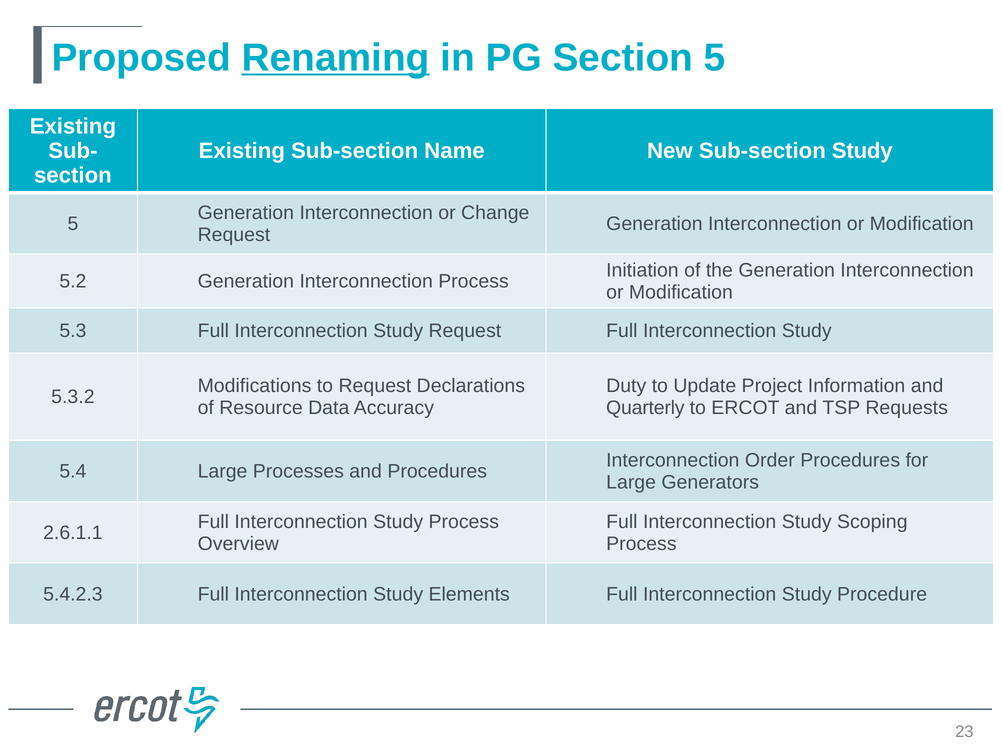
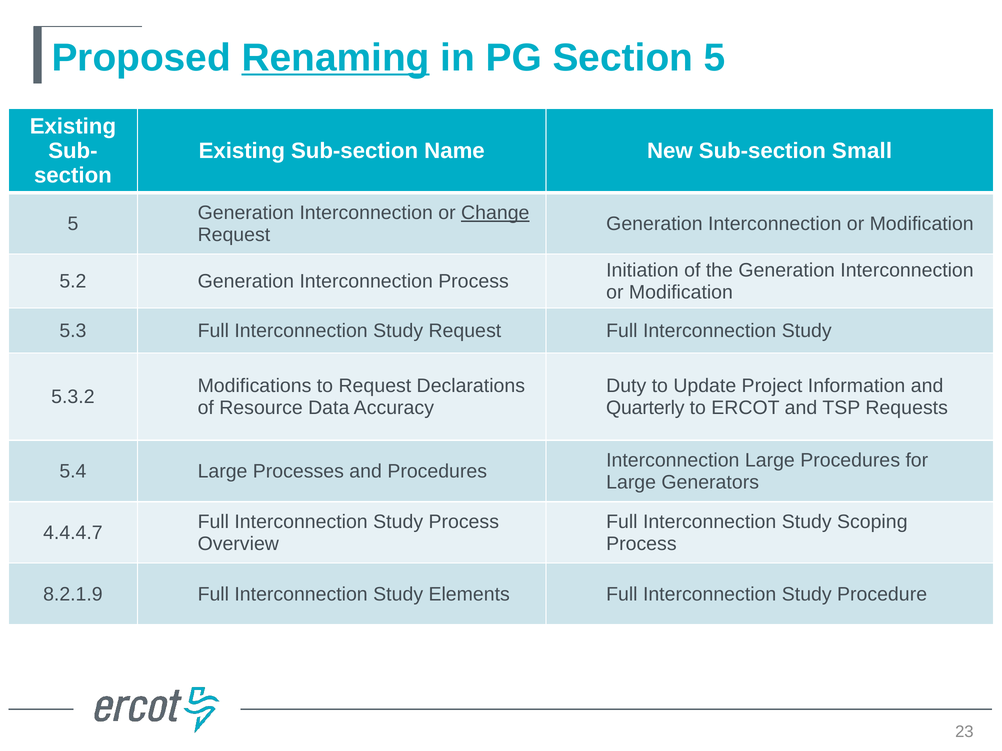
Sub-section Study: Study -> Small
Change underline: none -> present
Interconnection Order: Order -> Large
2.6.1.1: 2.6.1.1 -> 4.4.4.7
5.4.2.3: 5.4.2.3 -> 8.2.1.9
